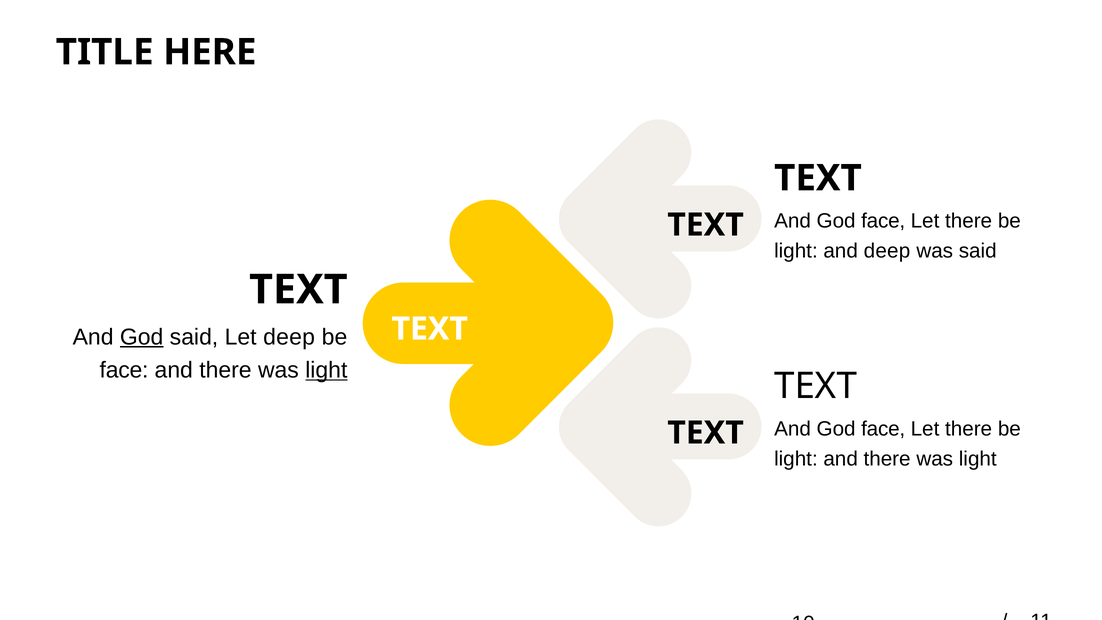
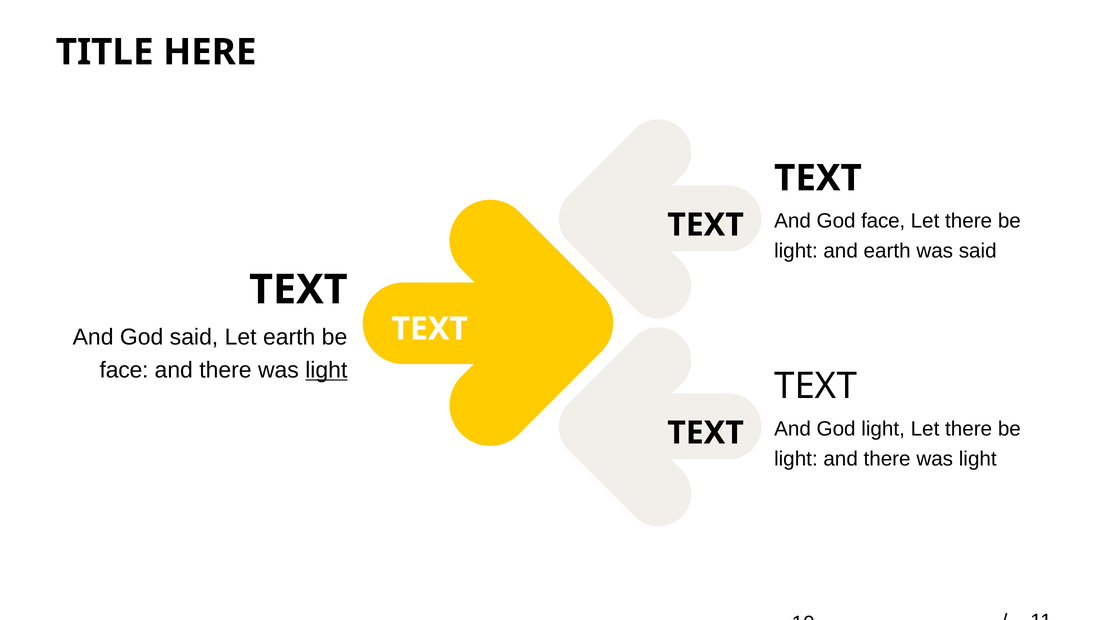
and deep: deep -> earth
God at (142, 337) underline: present -> none
Let deep: deep -> earth
face at (883, 429): face -> light
